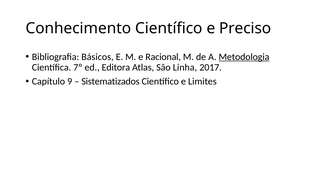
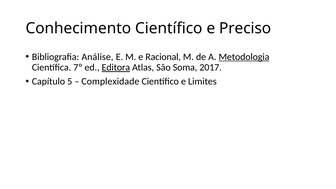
Básicos: Básicos -> Análise
Editora underline: none -> present
Linha: Linha -> Soma
9: 9 -> 5
Sistematizados: Sistematizados -> Complexidade
